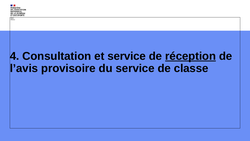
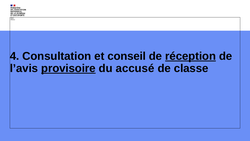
et service: service -> conseil
provisoire underline: none -> present
du service: service -> accusé
